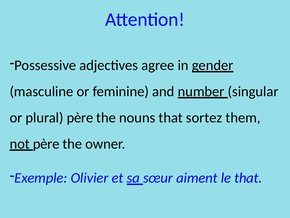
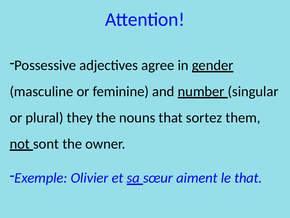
plural père: père -> they
père at (46, 144): père -> sont
